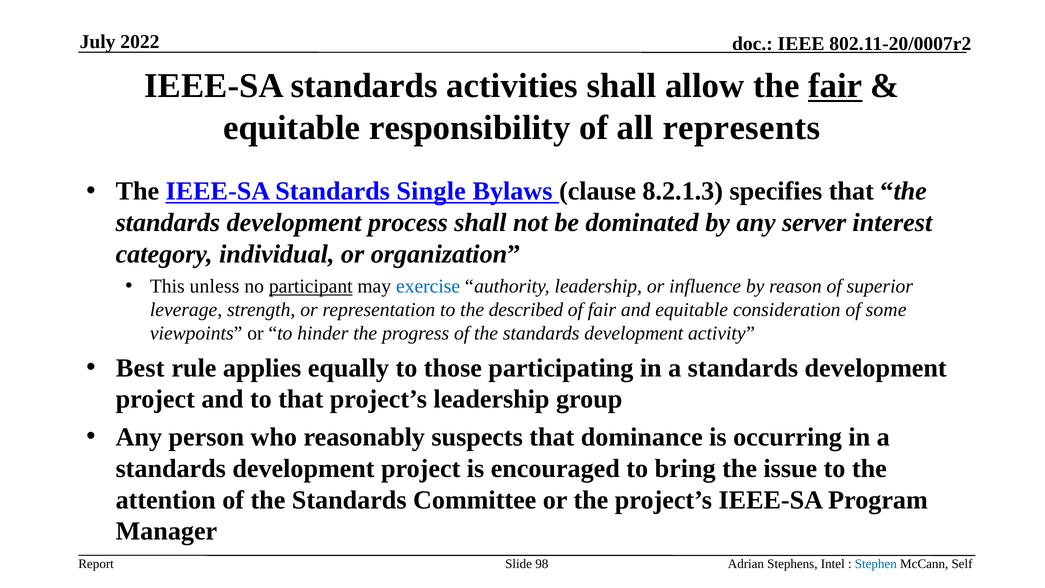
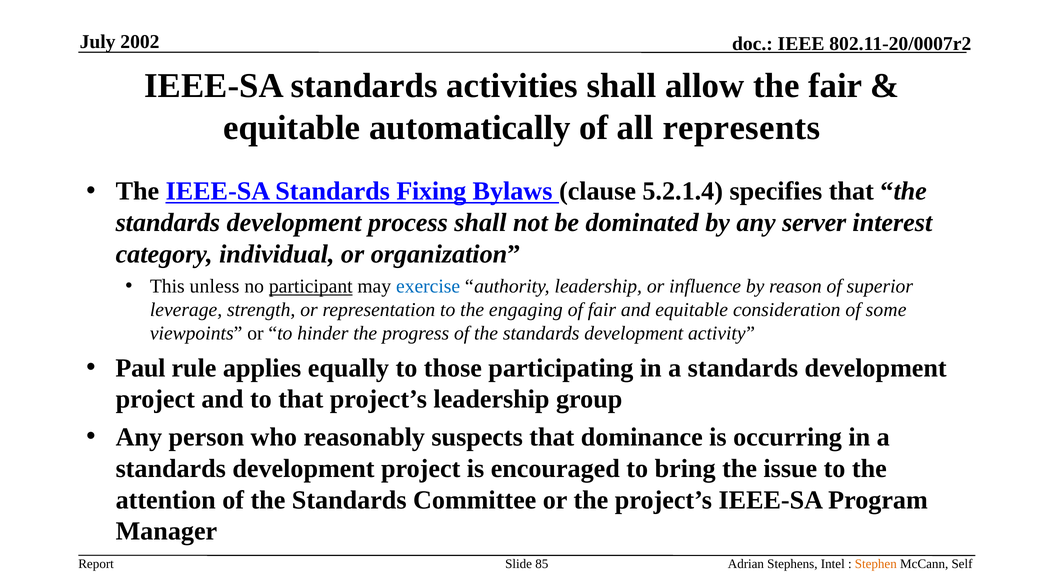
2022: 2022 -> 2002
fair at (835, 86) underline: present -> none
responsibility: responsibility -> automatically
Single: Single -> Fixing
8.2.1.3: 8.2.1.3 -> 5.2.1.4
described: described -> engaging
Best: Best -> Paul
98: 98 -> 85
Stephen colour: blue -> orange
